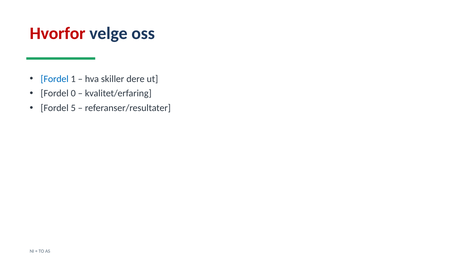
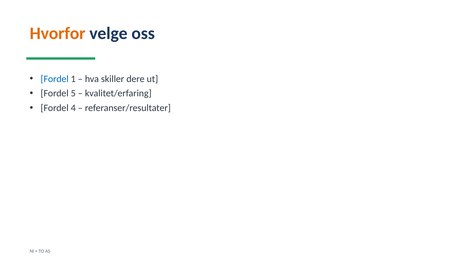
Hvorfor colour: red -> orange
0: 0 -> 5
5: 5 -> 4
